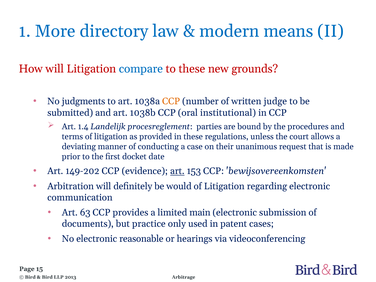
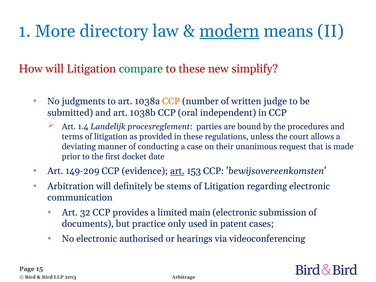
modern underline: none -> present
compare colour: blue -> green
grounds: grounds -> simplify
institutional: institutional -> independent
149-202: 149-202 -> 149-209
would: would -> stems
63: 63 -> 32
reasonable: reasonable -> authorised
